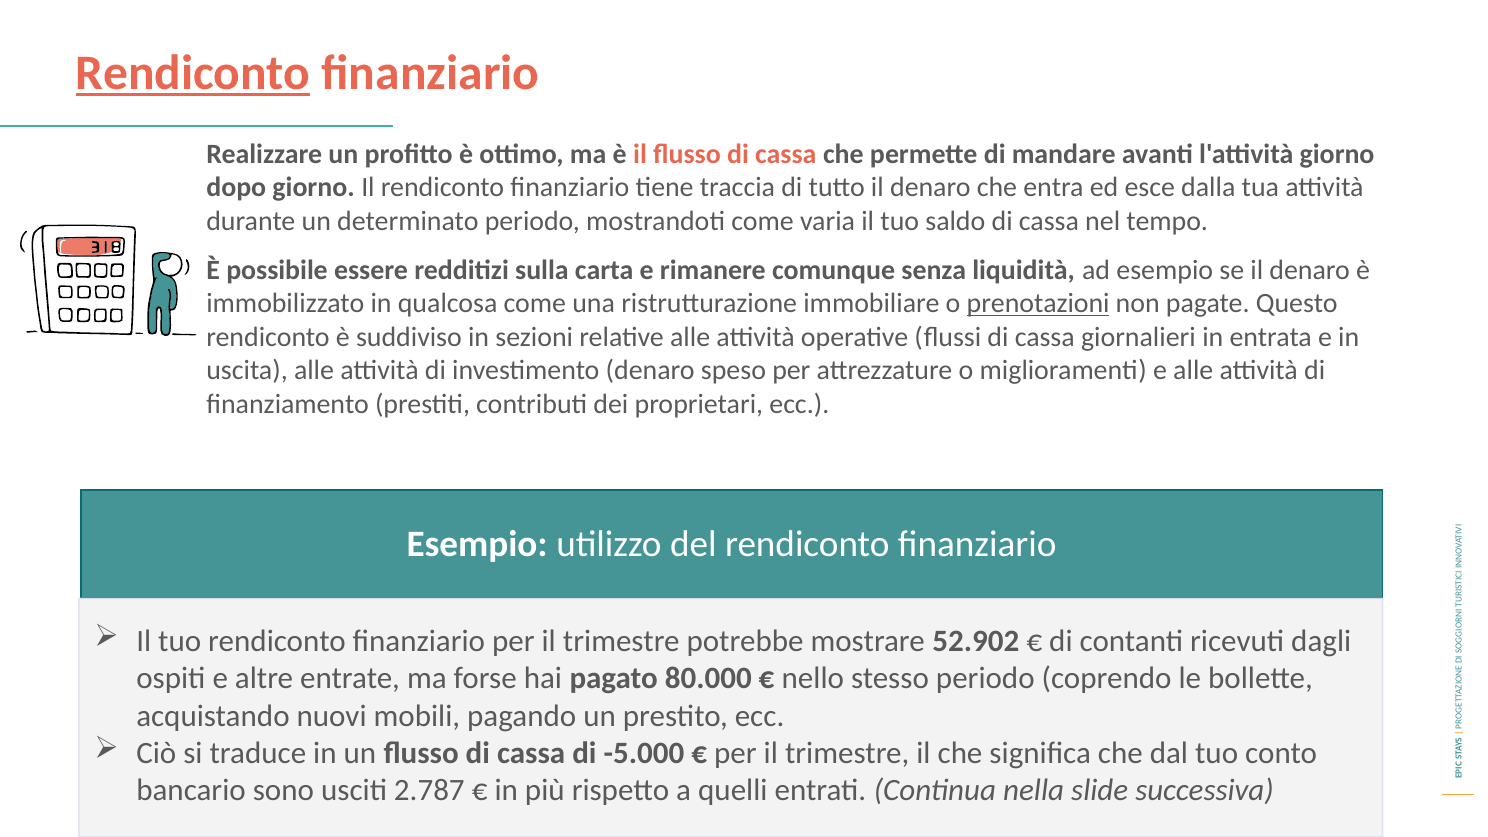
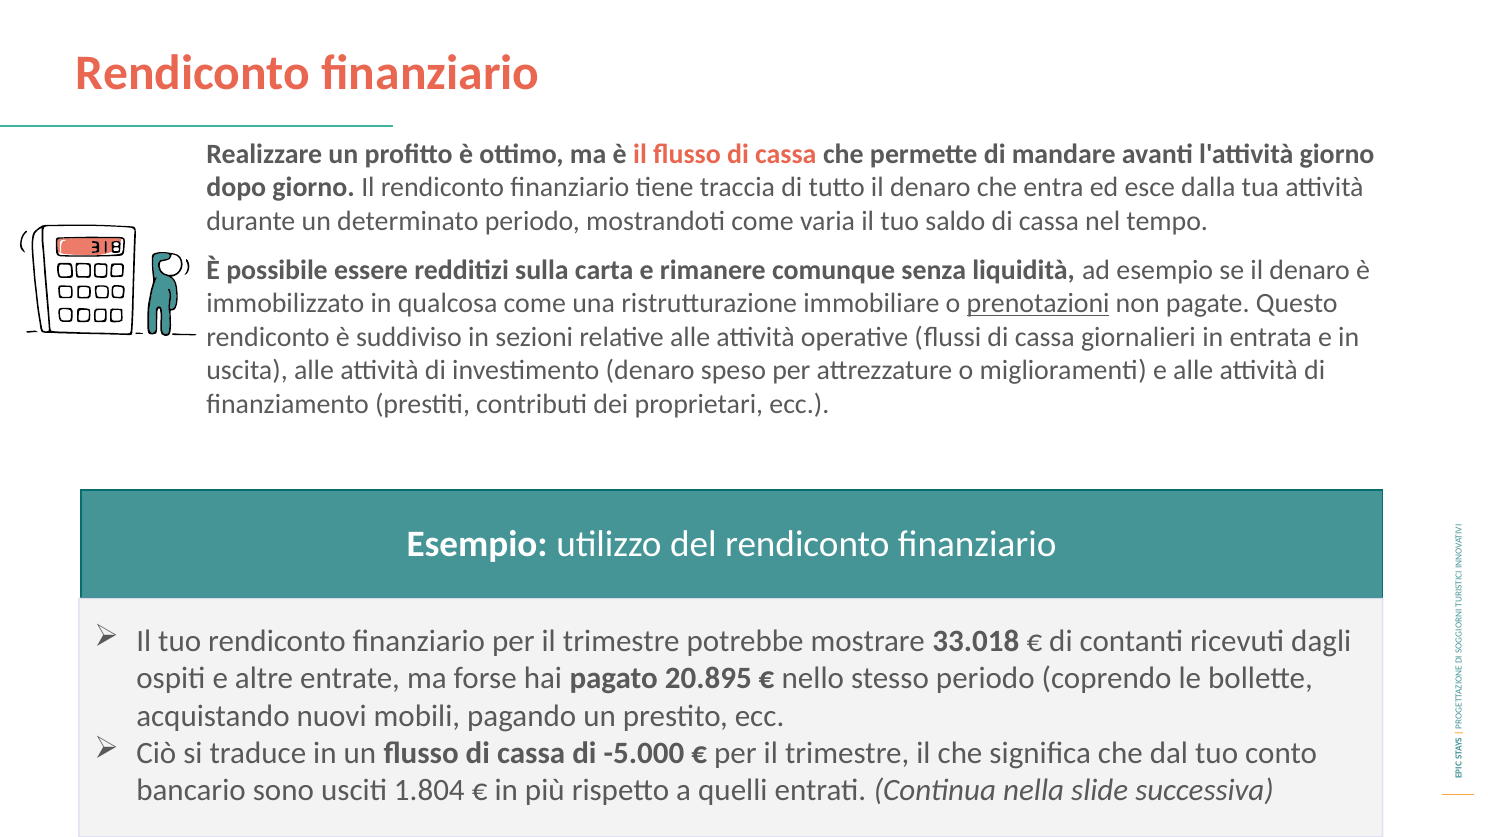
Rendiconto at (193, 74) underline: present -> none
52.902: 52.902 -> 33.018
80.000: 80.000 -> 20.895
2.787: 2.787 -> 1.804
